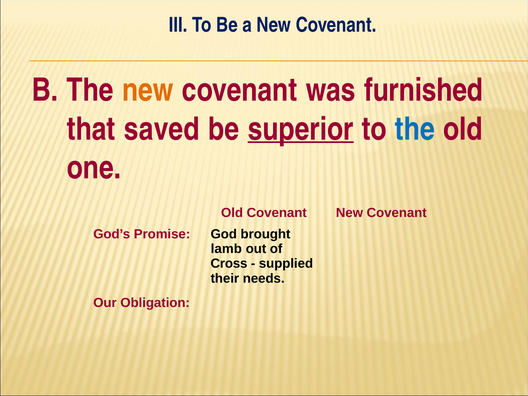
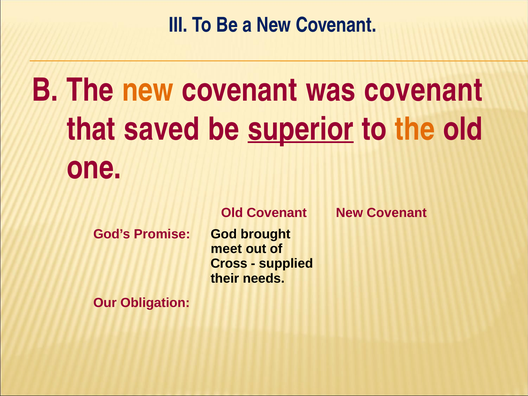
was furnished: furnished -> covenant
the at (415, 129) colour: blue -> orange
lamb: lamb -> meet
